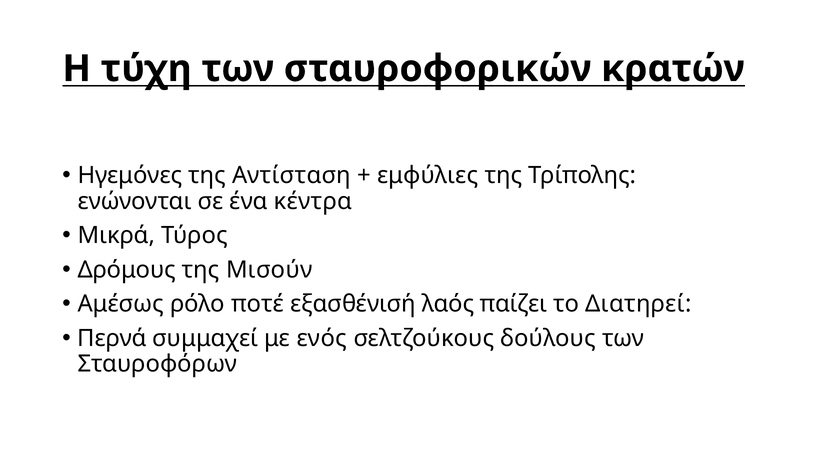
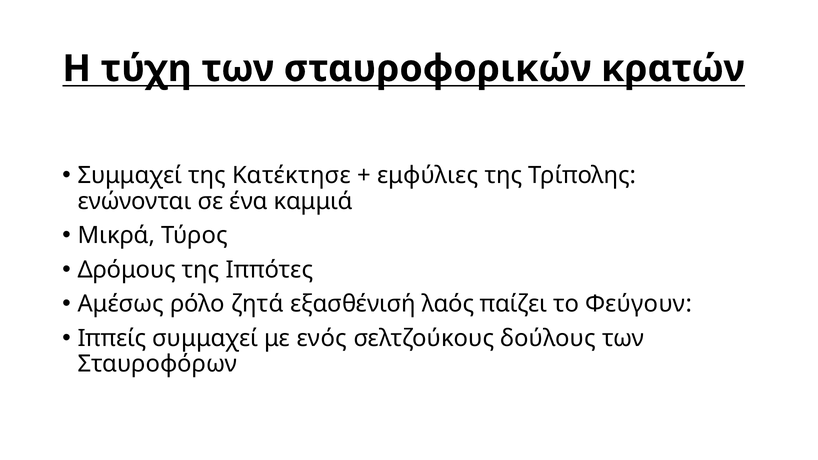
Ηγεμόνες at (130, 175): Ηγεμόνες -> Συμμαχεί
Αντίσταση: Αντίσταση -> Κατέκτησε
κέντρα: κέντρα -> καμμιά
Μισούν: Μισούν -> Ιππότες
ποτέ: ποτέ -> ζητά
Διατηρεί: Διατηρεί -> Φεύγουν
Περνά: Περνά -> Ιππείς
